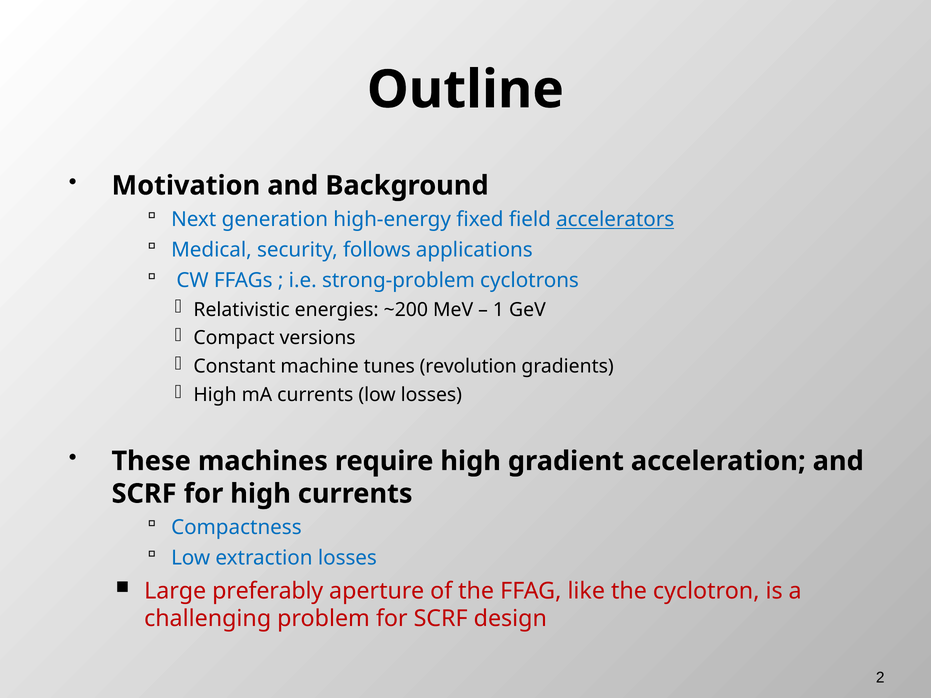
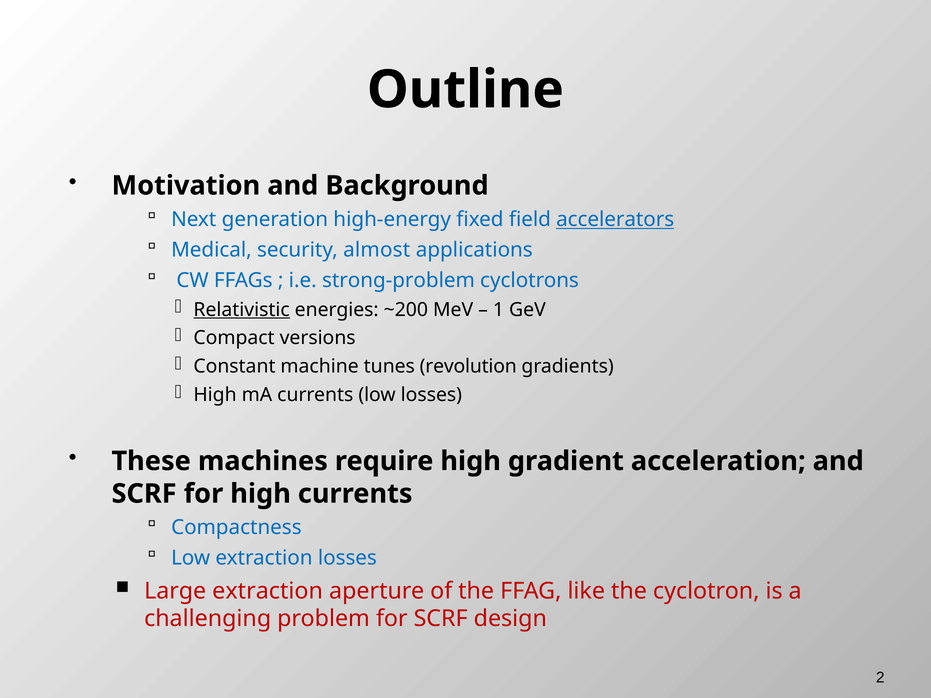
follows: follows -> almost
Relativistic underline: none -> present
Large preferably: preferably -> extraction
